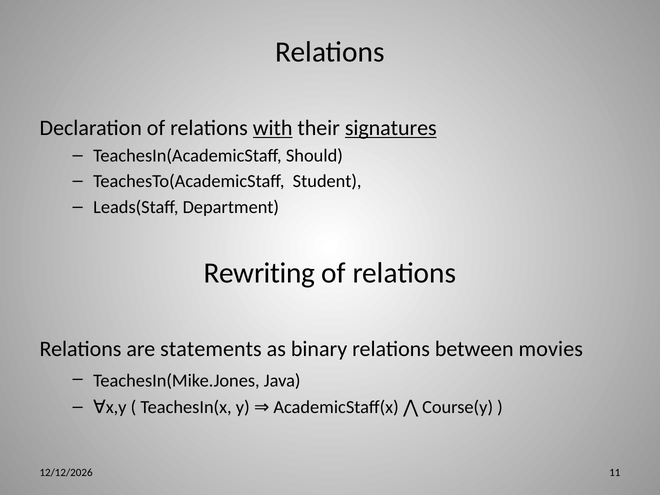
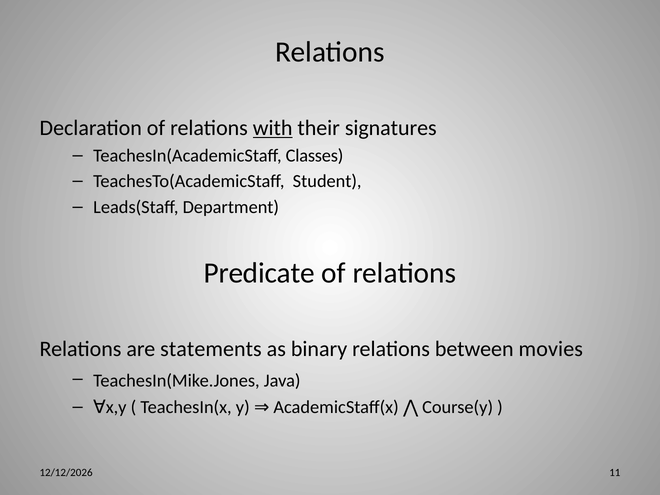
signatures underline: present -> none
Should: Should -> Classes
Rewriting: Rewriting -> Predicate
